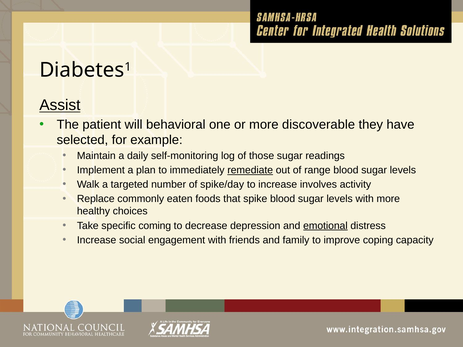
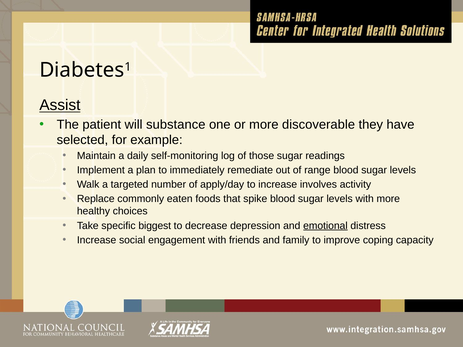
behavioral: behavioral -> substance
remediate underline: present -> none
spike/day: spike/day -> apply/day
coming: coming -> biggest
